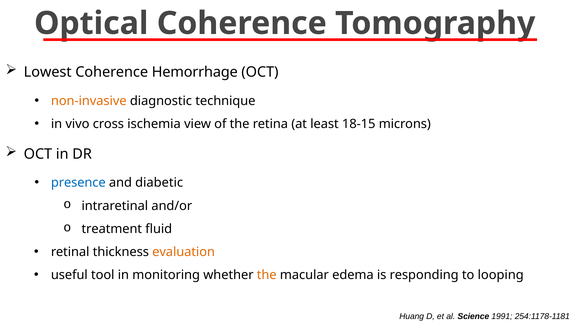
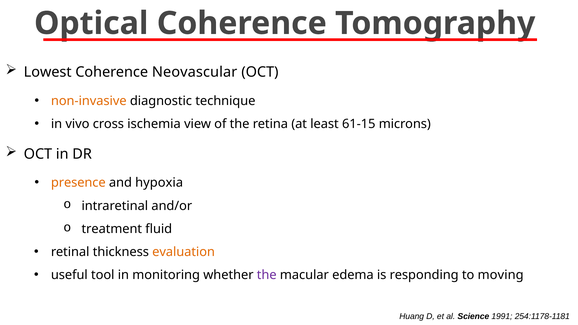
Hemorrhage: Hemorrhage -> Neovascular
18-15: 18-15 -> 61-15
presence colour: blue -> orange
diabetic: diabetic -> hypoxia
the at (267, 275) colour: orange -> purple
looping: looping -> moving
